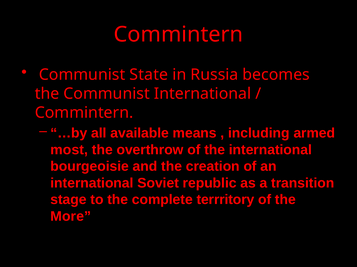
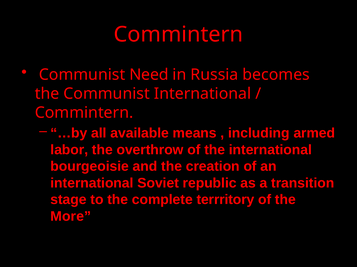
State: State -> Need
most: most -> labor
